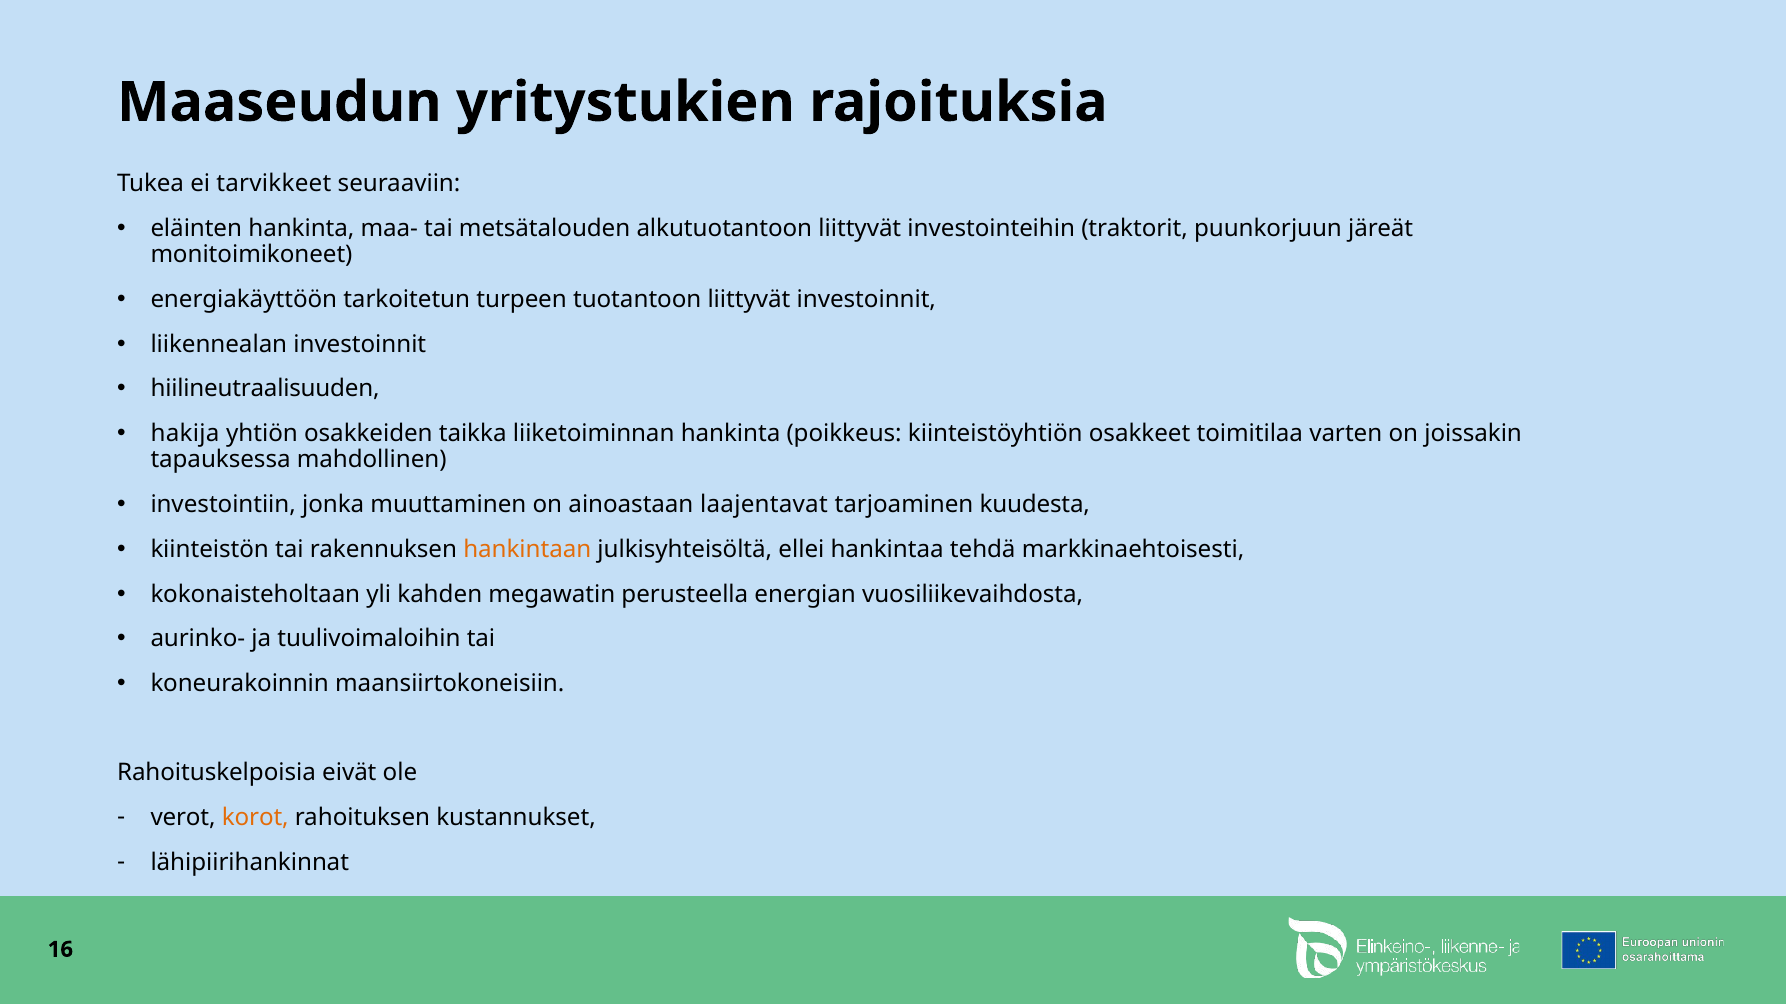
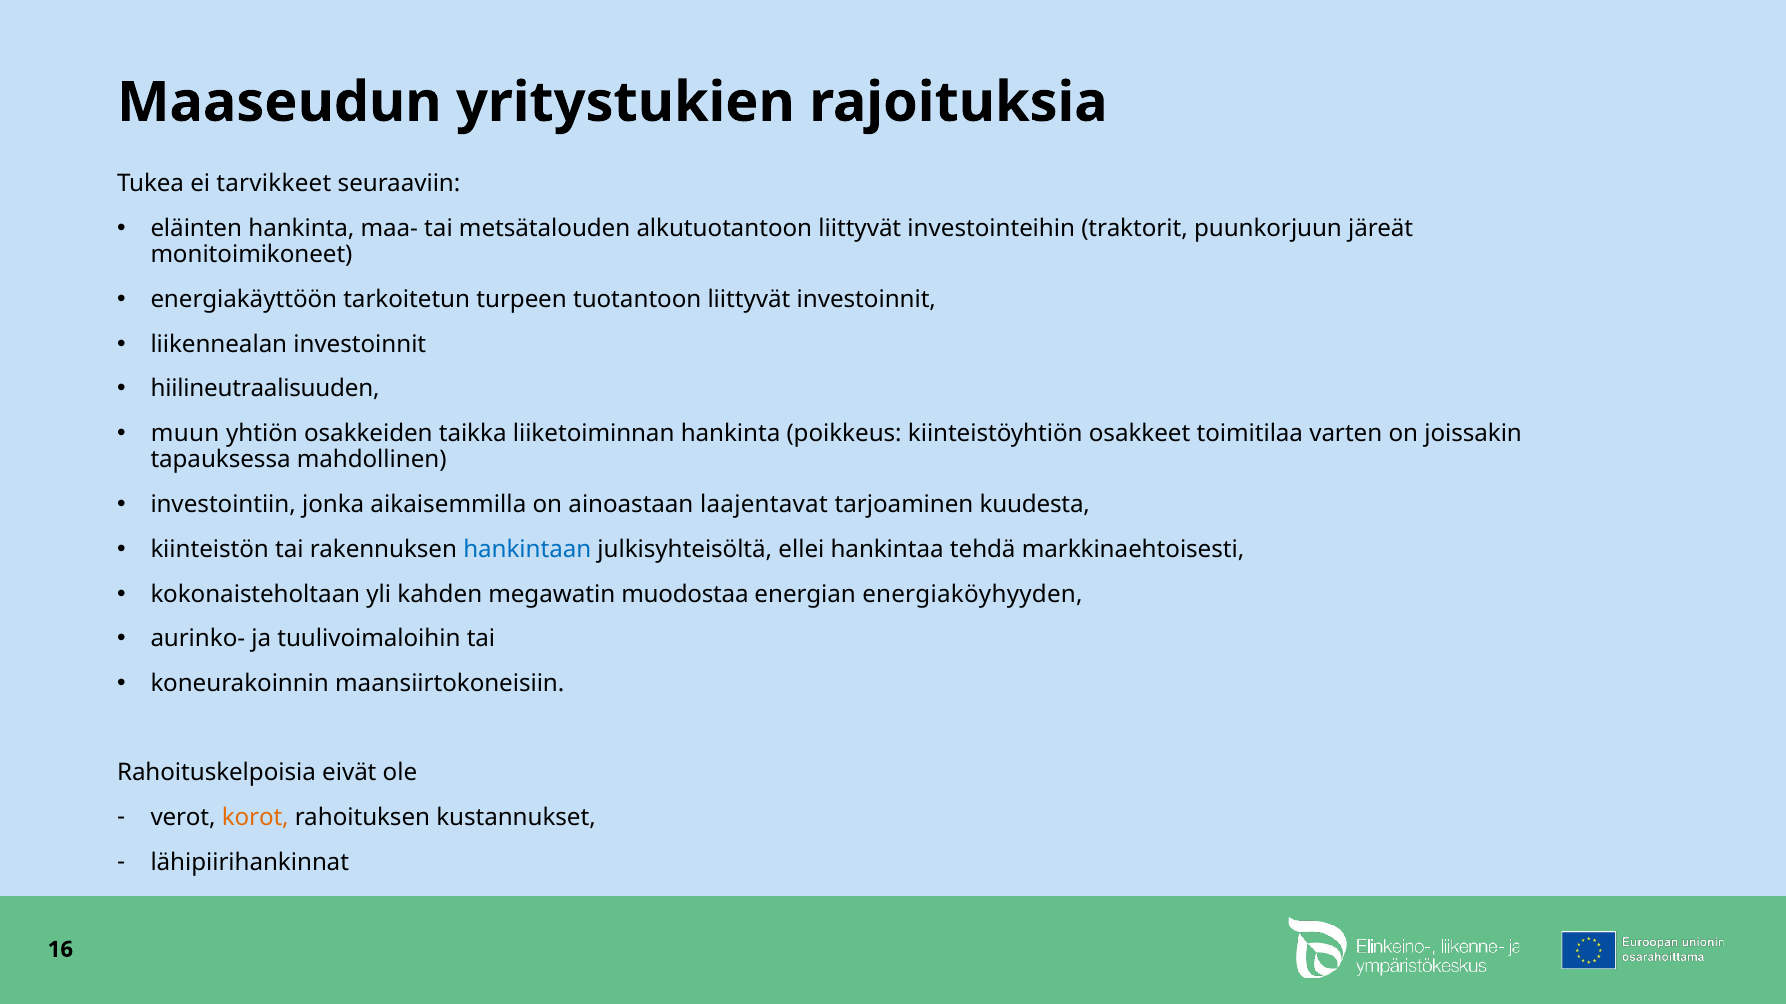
hakija: hakija -> muun
muuttaminen: muuttaminen -> aikaisemmilla
hankintaan colour: orange -> blue
perusteella: perusteella -> muodostaa
vuosiliikevaihdosta: vuosiliikevaihdosta -> energiaköyhyyden
